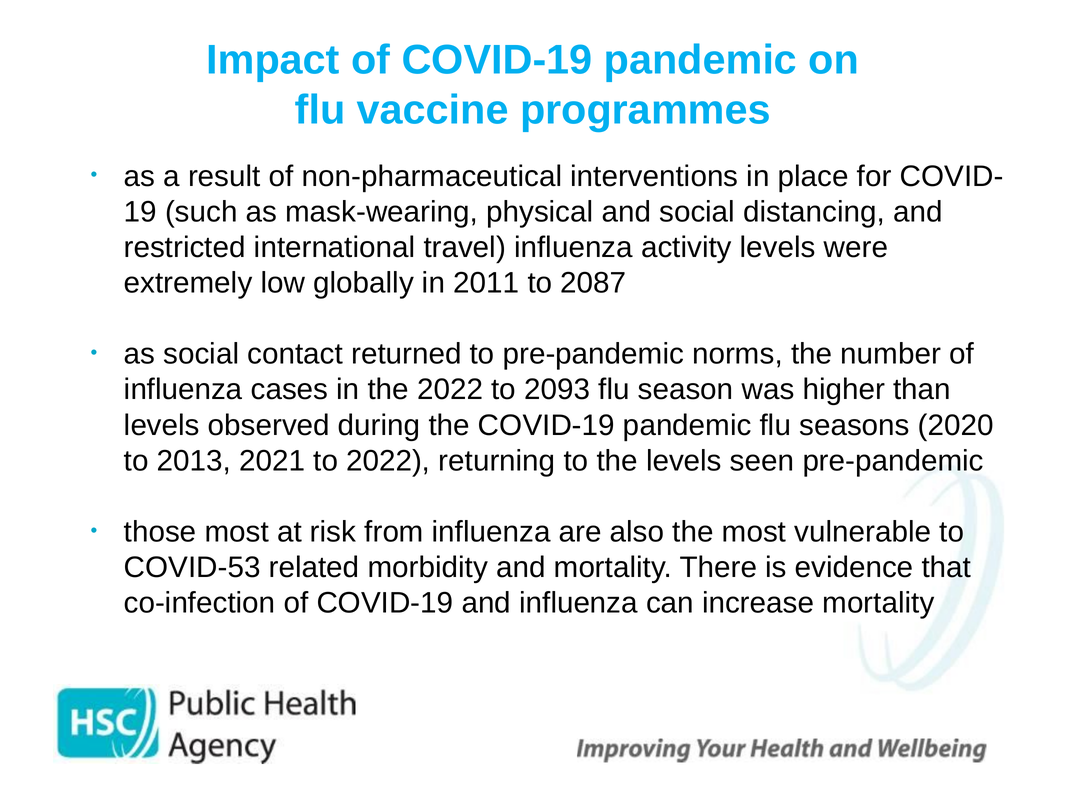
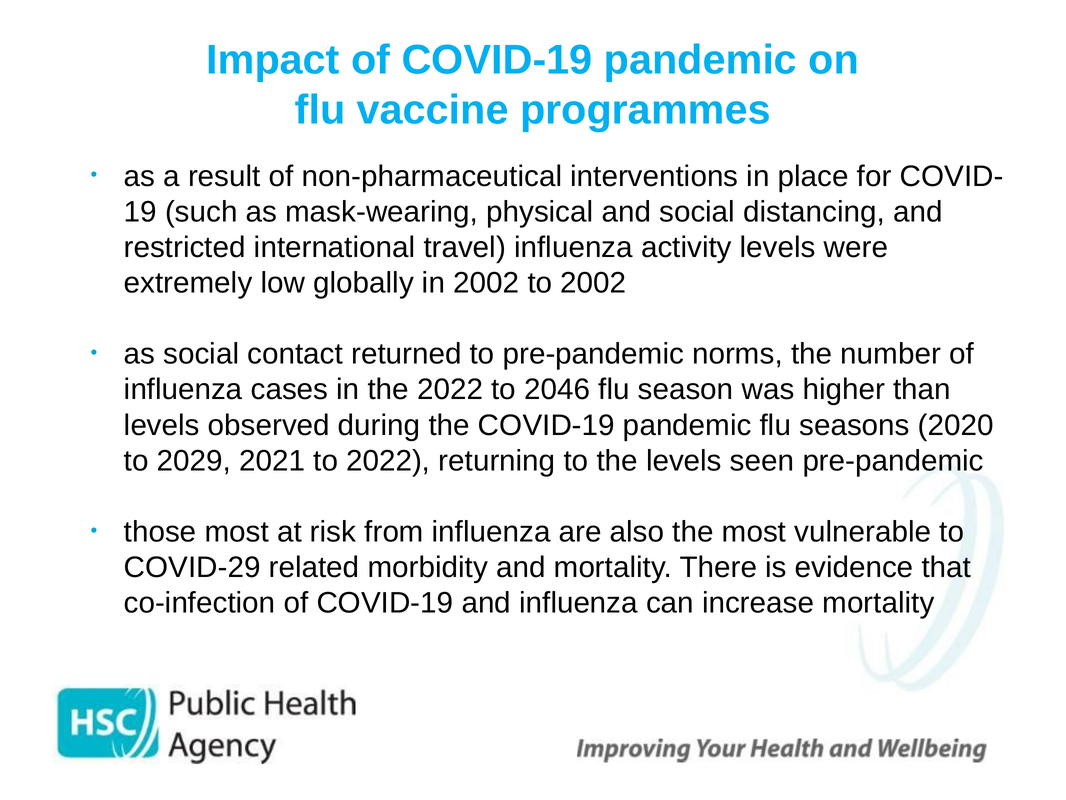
in 2011: 2011 -> 2002
to 2087: 2087 -> 2002
2093: 2093 -> 2046
2013: 2013 -> 2029
COVID-53: COVID-53 -> COVID-29
